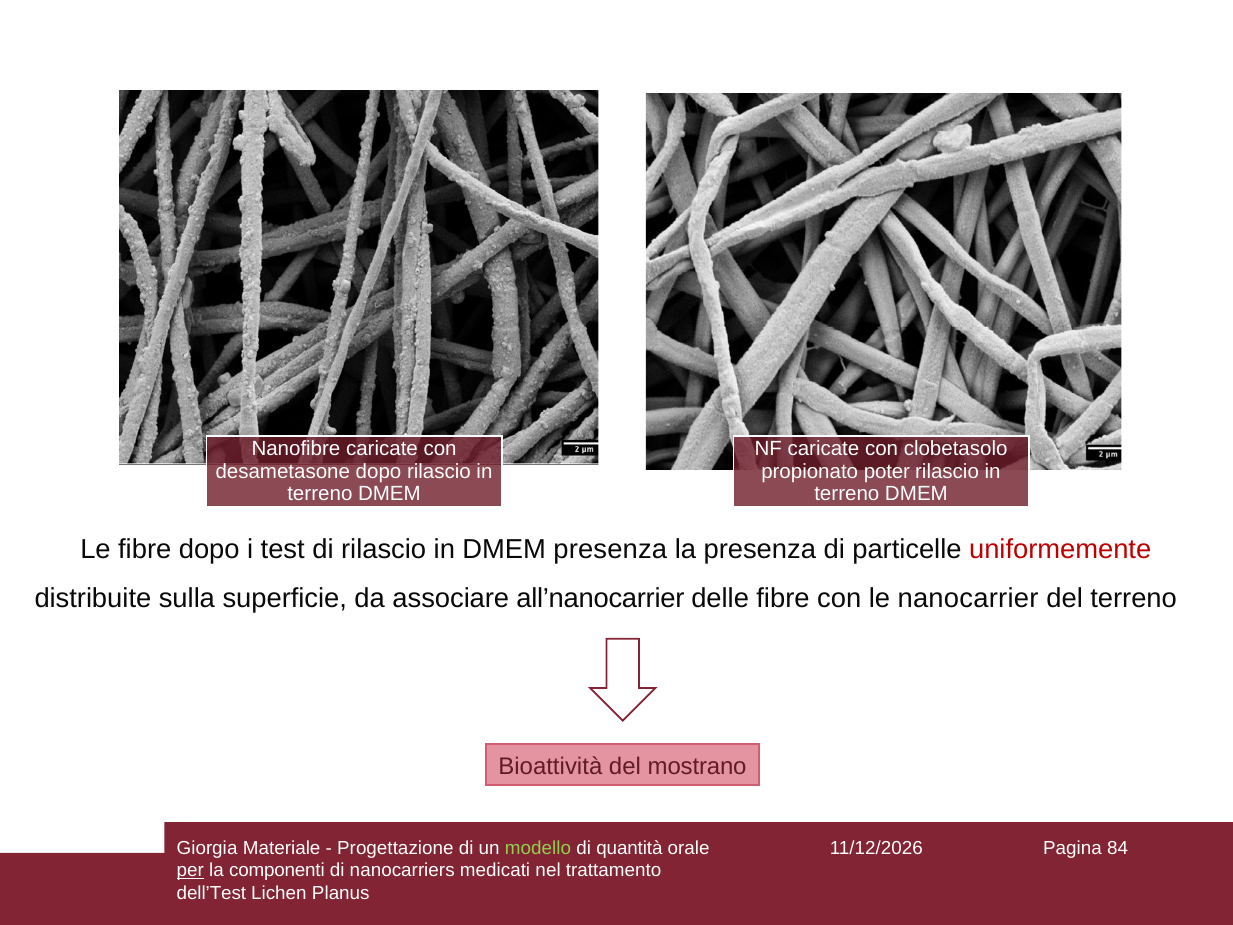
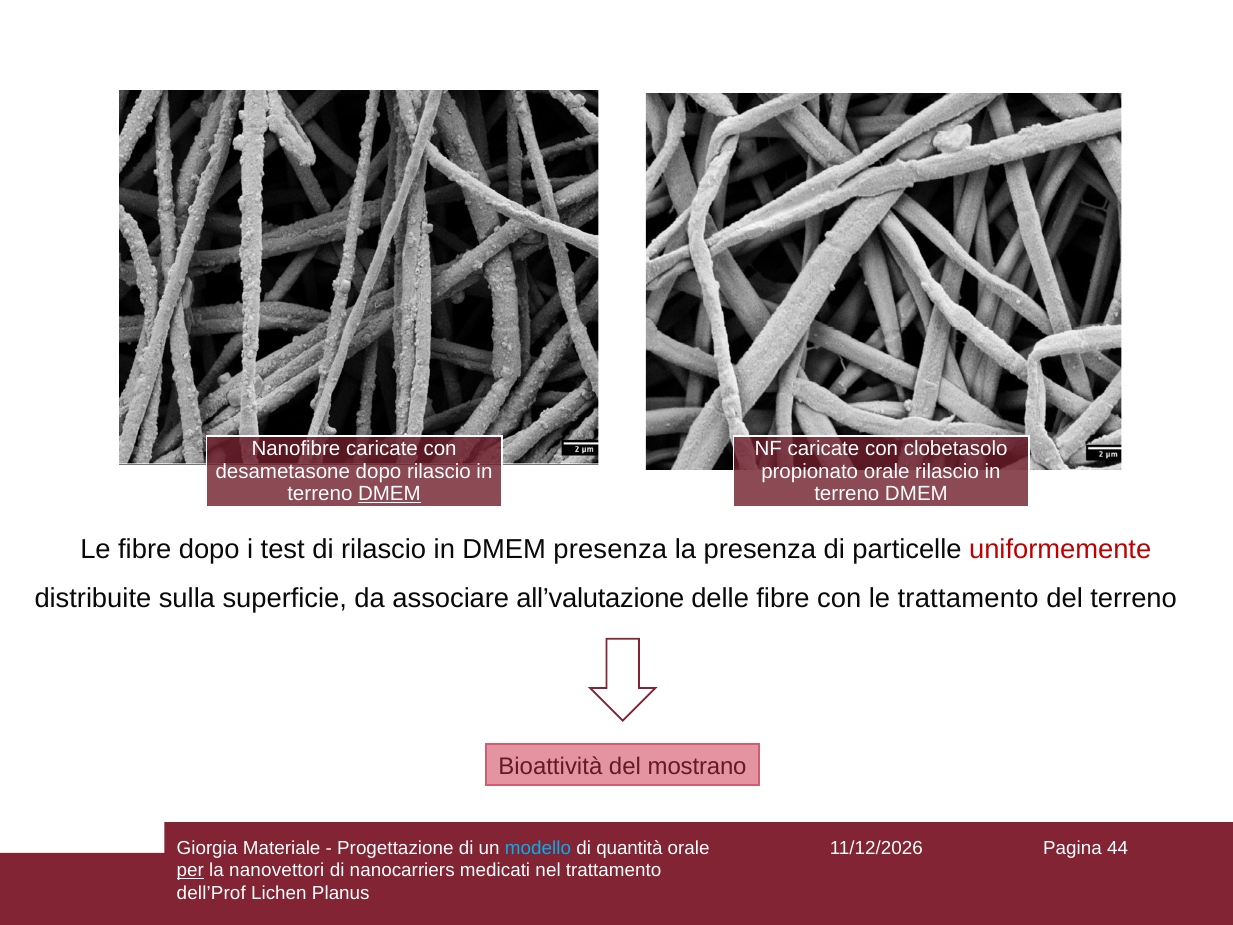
poter at (887, 471): poter -> orale
DMEM at (389, 493) underline: none -> present
all’nanocarrier: all’nanocarrier -> all’valutazione
le nanocarrier: nanocarrier -> trattamento
modello colour: light green -> light blue
84: 84 -> 44
componenti: componenti -> nanovettori
dell’Test: dell’Test -> dell’Prof
